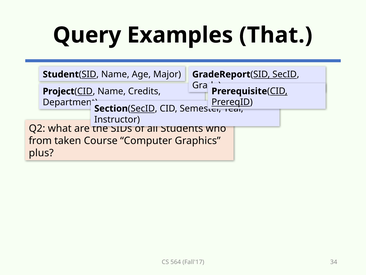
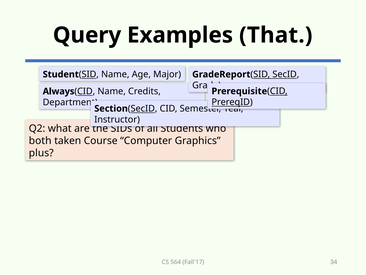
Project: Project -> Always
from: from -> both
